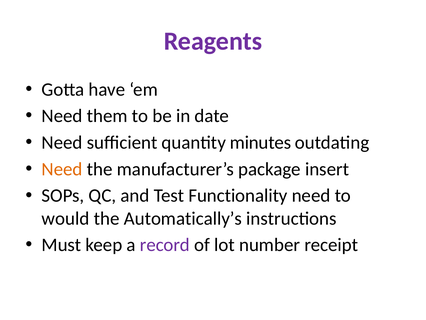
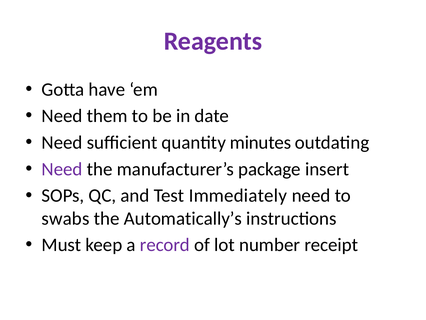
Need at (62, 169) colour: orange -> purple
Functionality: Functionality -> Immediately
would: would -> swabs
